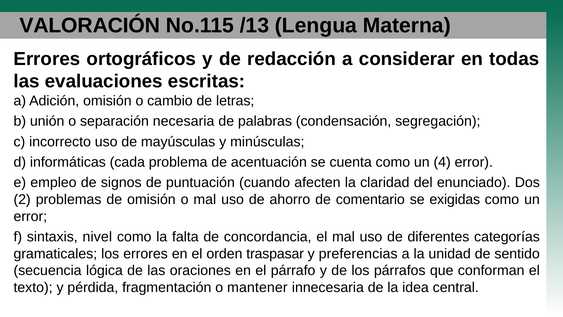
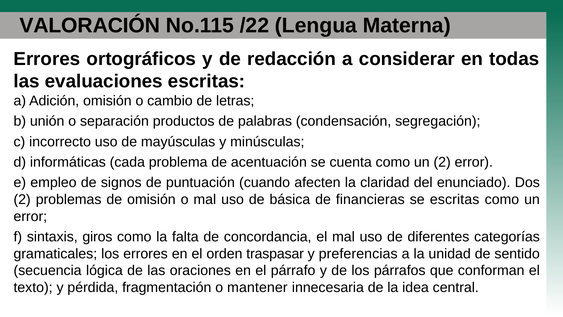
/13: /13 -> /22
necesaria: necesaria -> productos
un 4: 4 -> 2
ahorro: ahorro -> básica
comentario: comentario -> financieras
se exigidas: exigidas -> escritas
nivel: nivel -> giros
